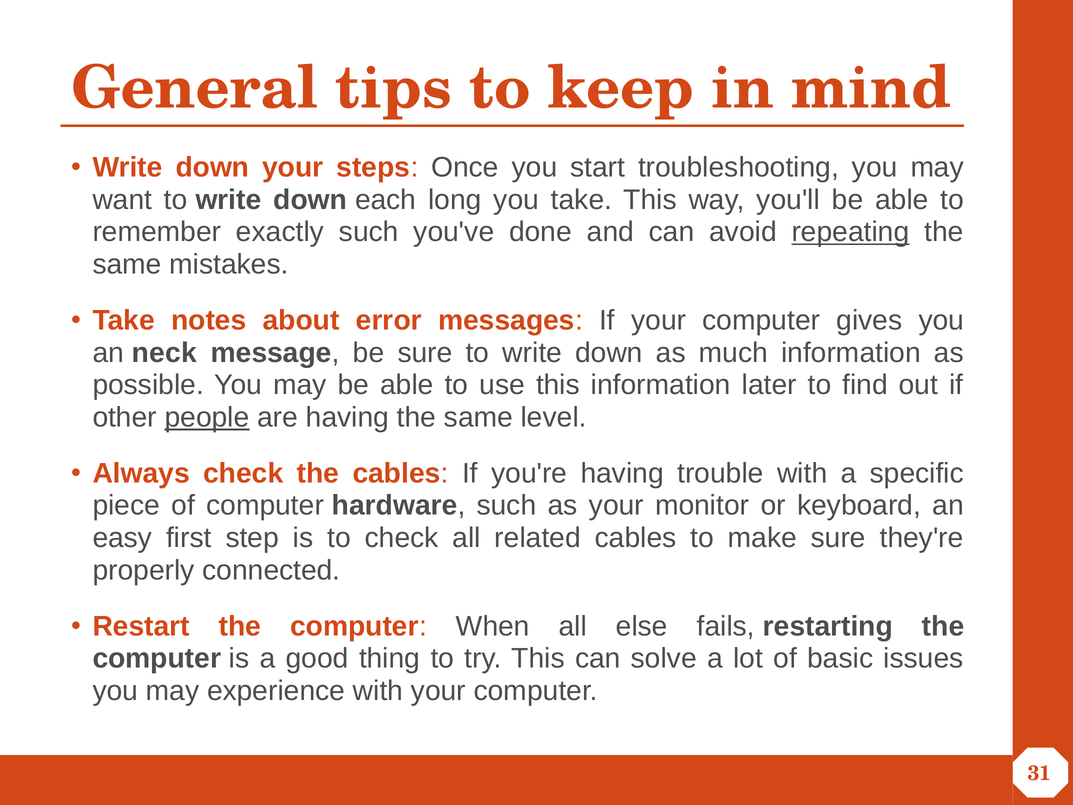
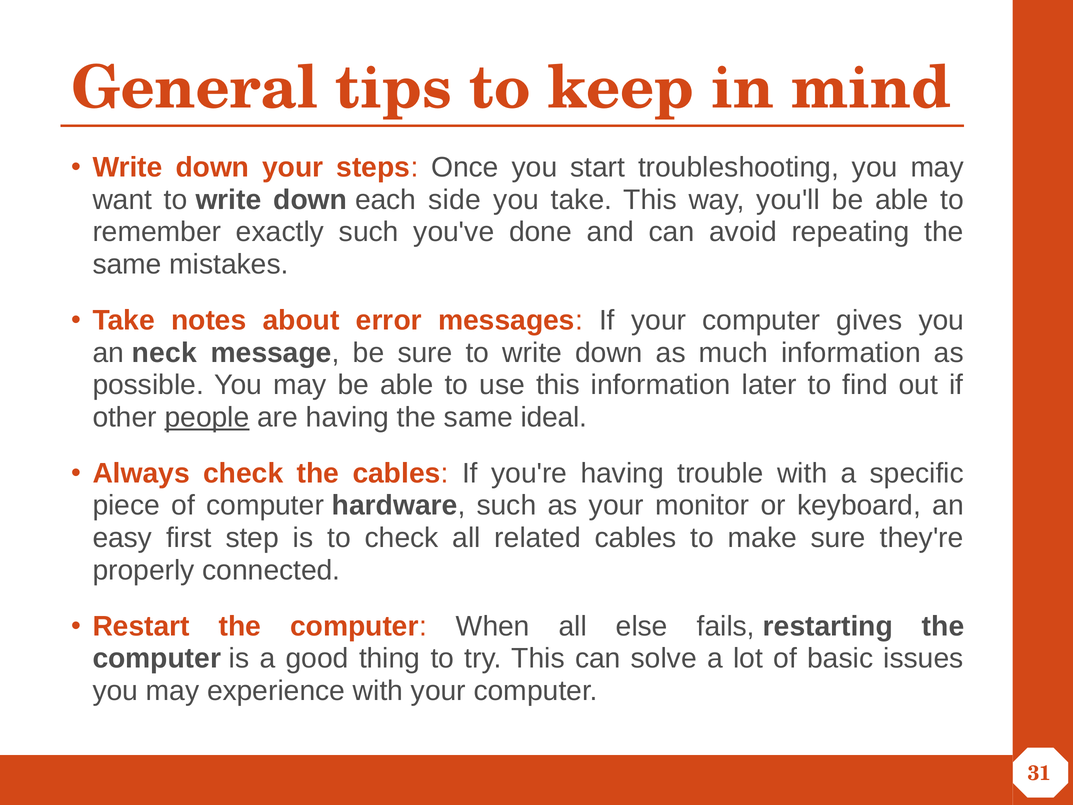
long: long -> side
repeating underline: present -> none
level: level -> ideal
